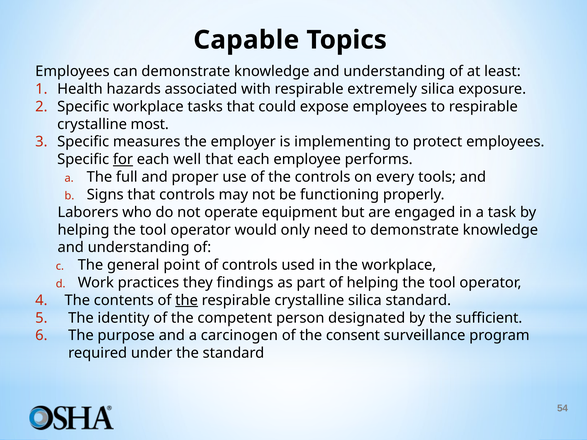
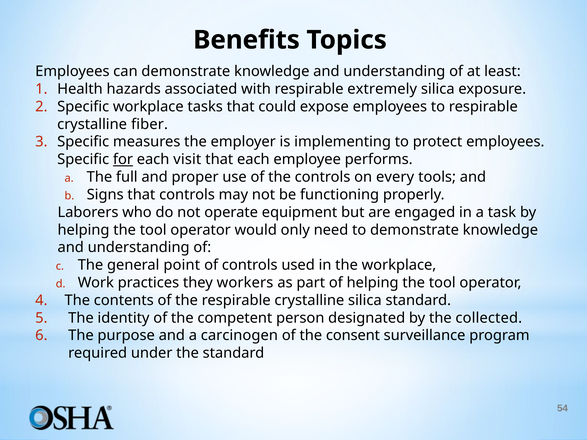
Capable: Capable -> Benefits
most: most -> fiber
well: well -> visit
findings: findings -> workers
the at (187, 300) underline: present -> none
sufficient: sufficient -> collected
